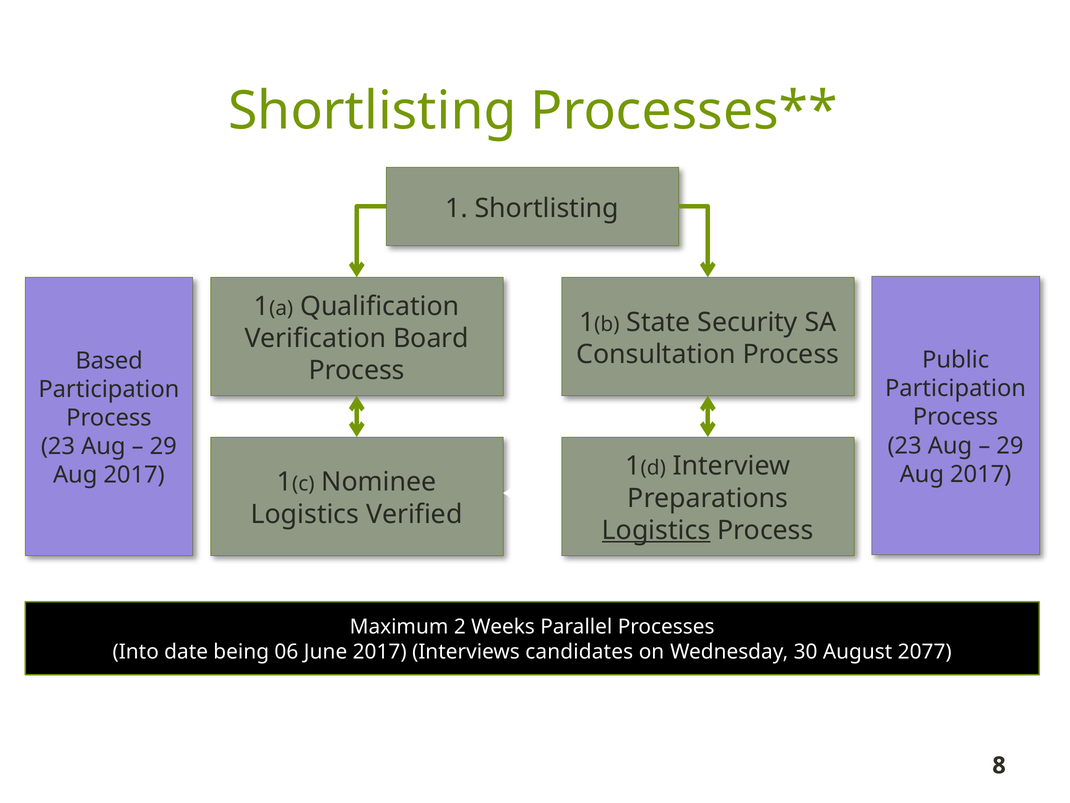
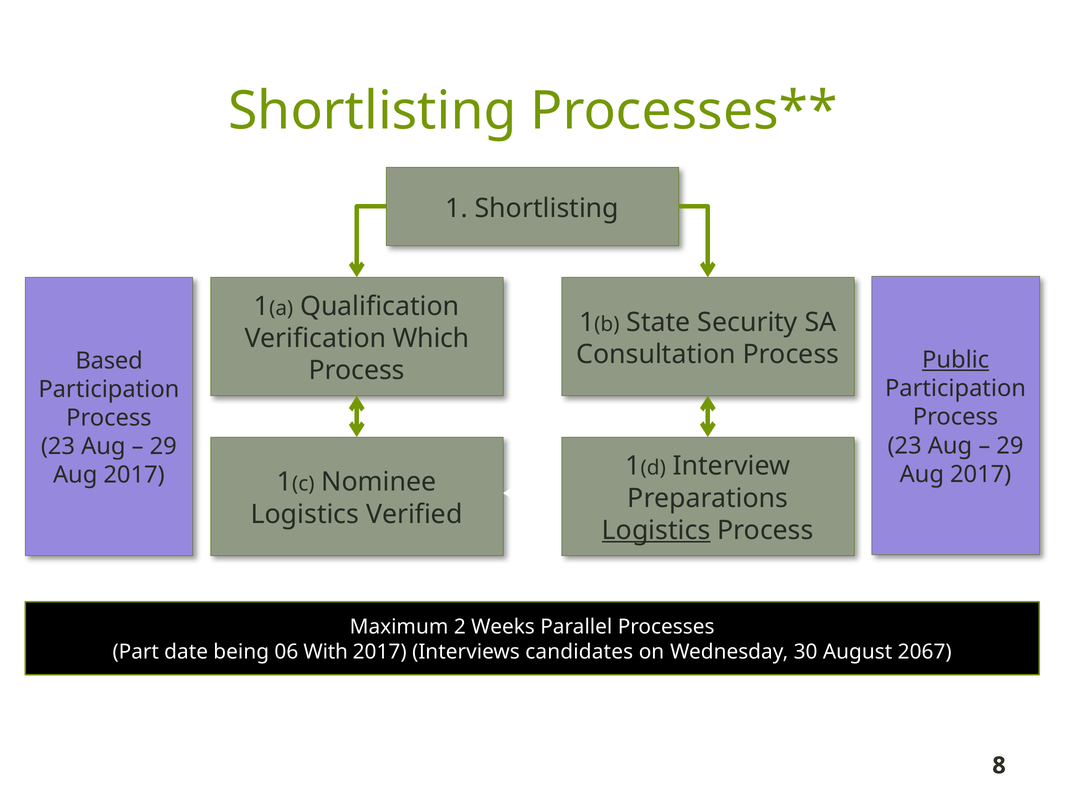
Board: Board -> Which
Public underline: none -> present
Into: Into -> Part
June: June -> With
2077: 2077 -> 2067
